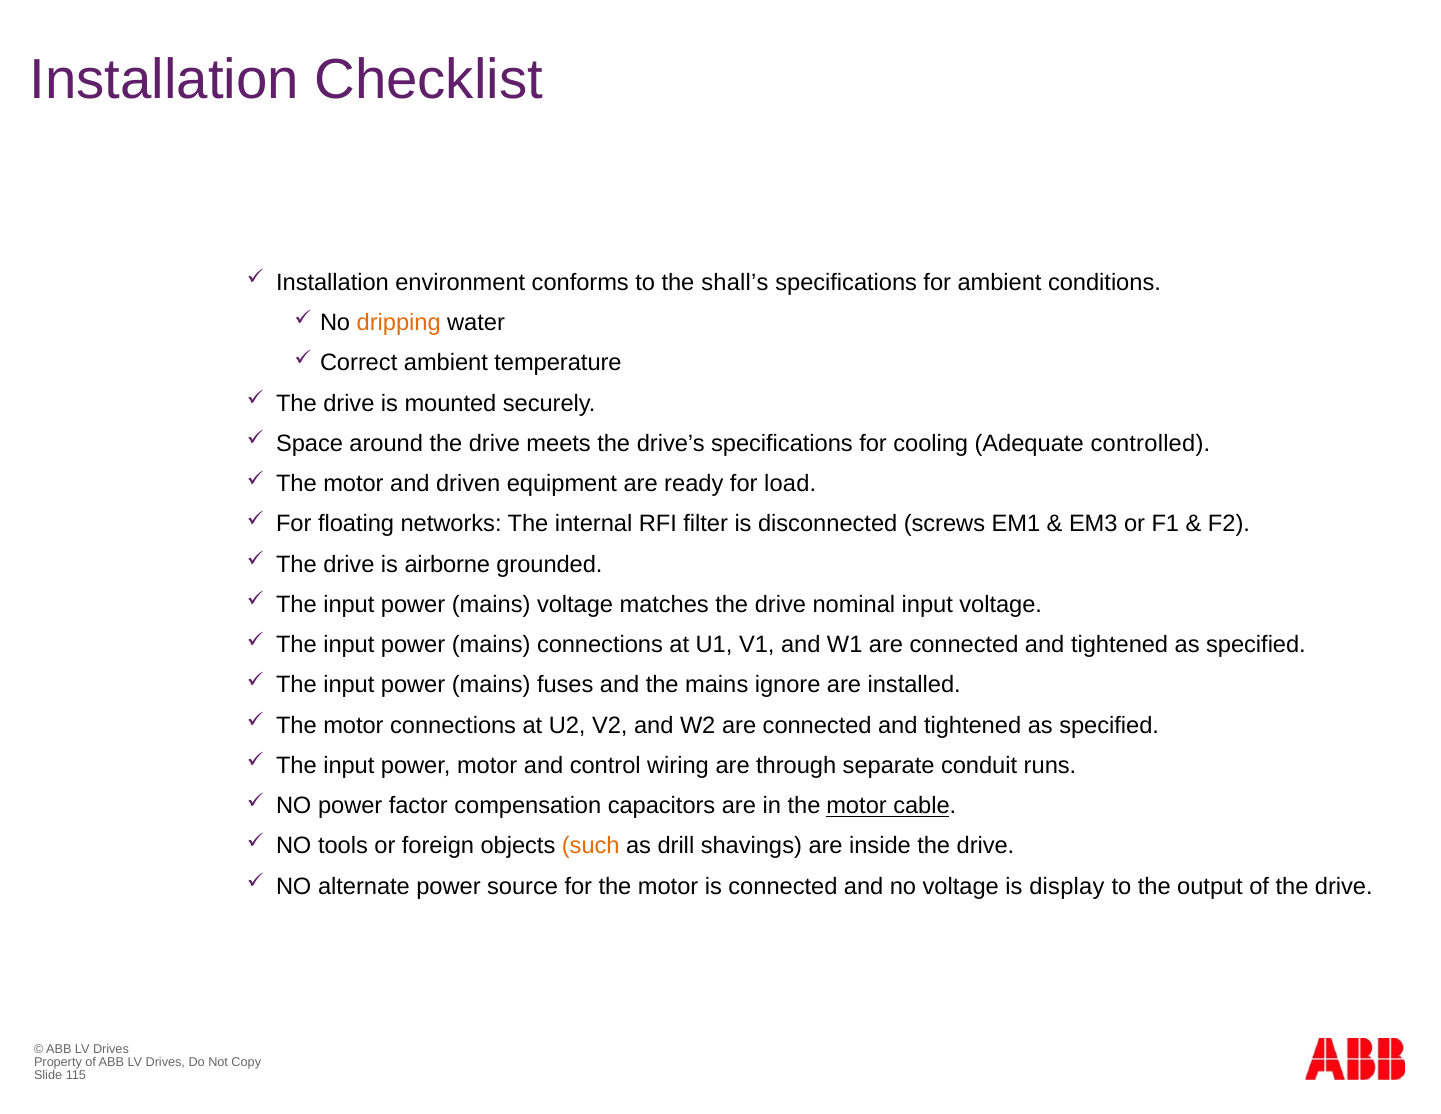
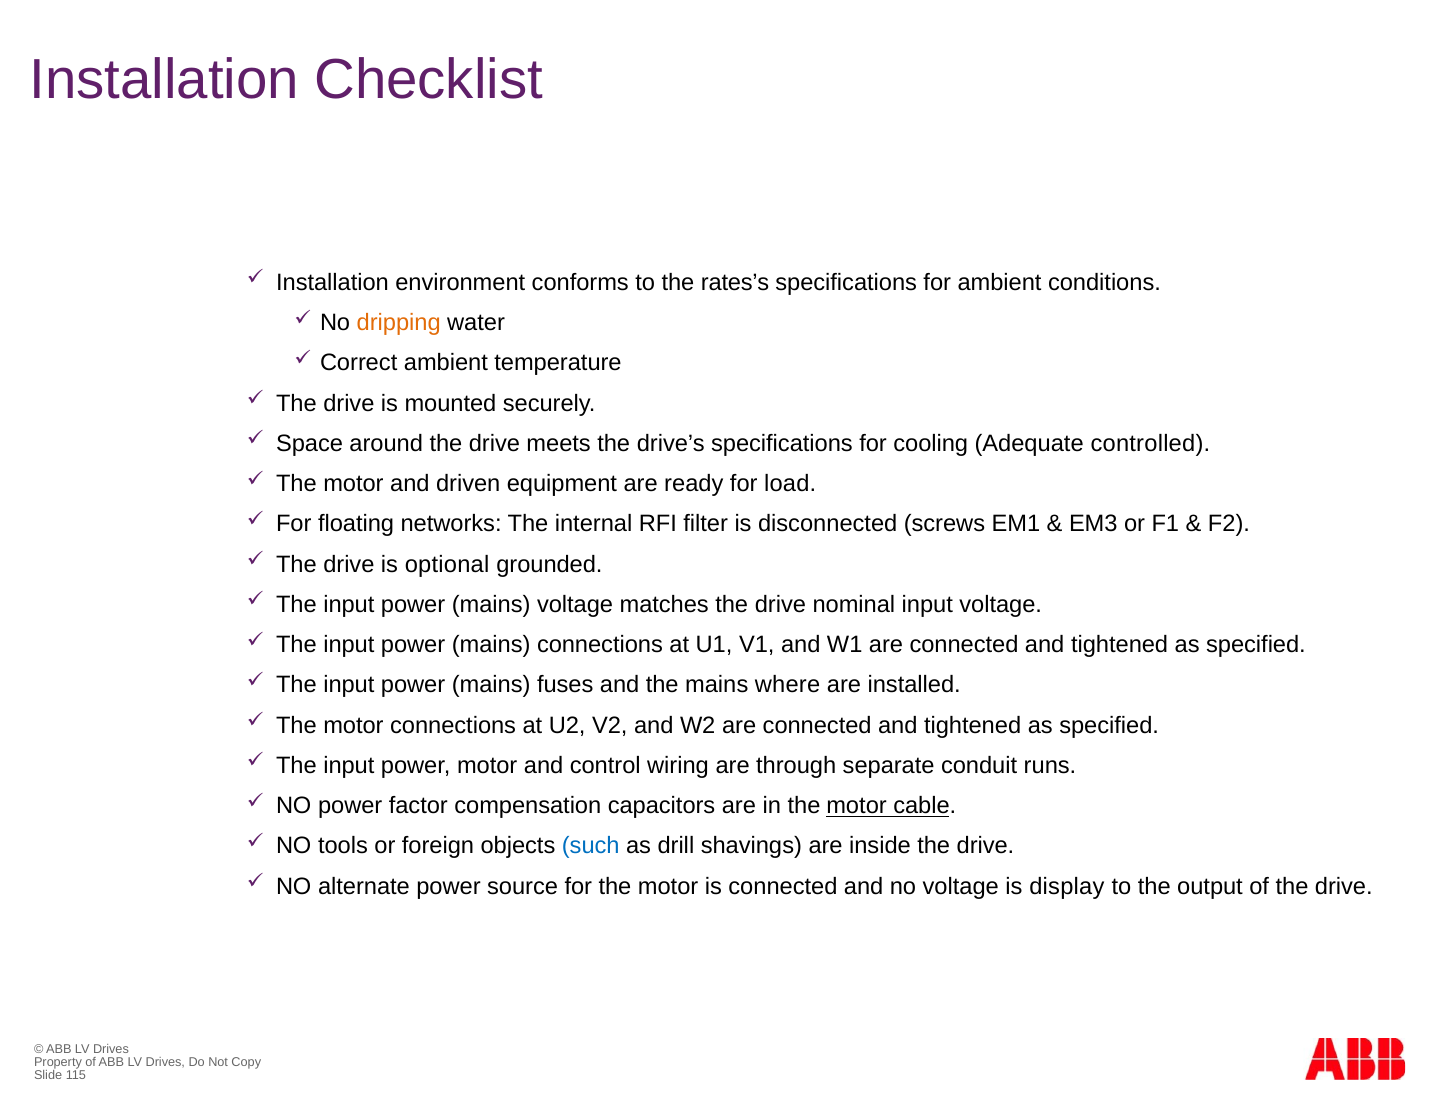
shall’s: shall’s -> rates’s
airborne: airborne -> optional
ignore: ignore -> where
such colour: orange -> blue
